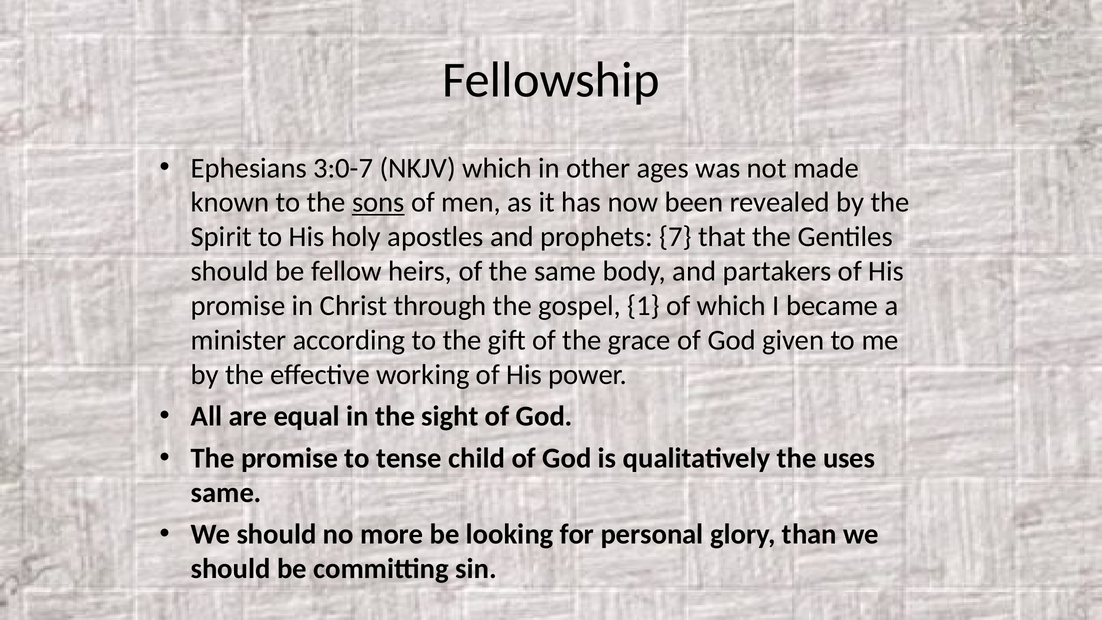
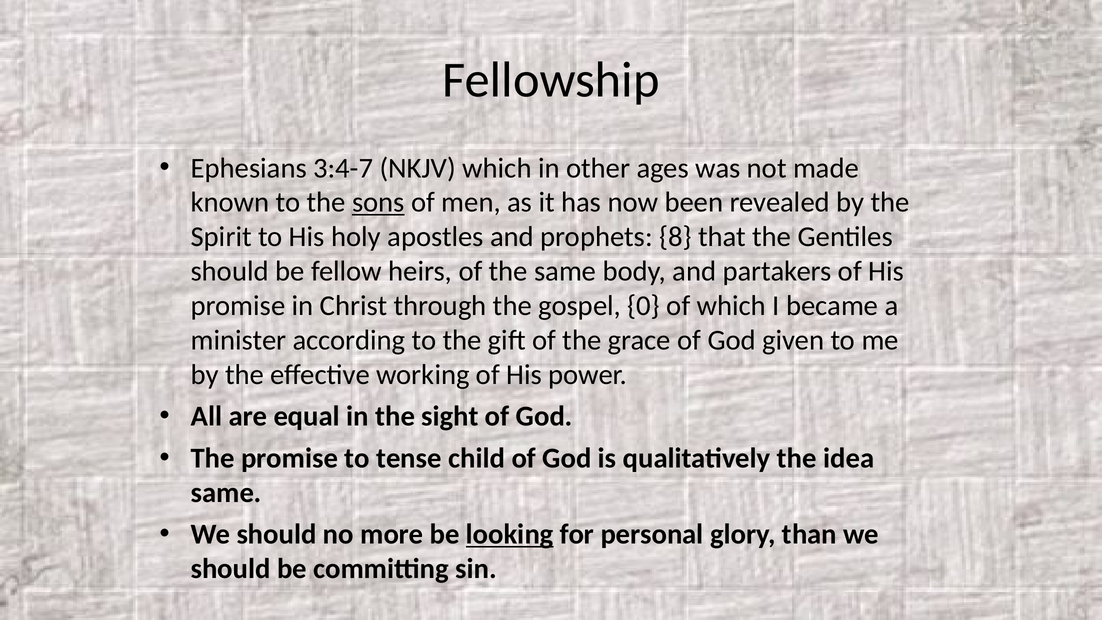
3:0-7: 3:0-7 -> 3:4-7
7: 7 -> 8
1: 1 -> 0
uses: uses -> idea
looking underline: none -> present
